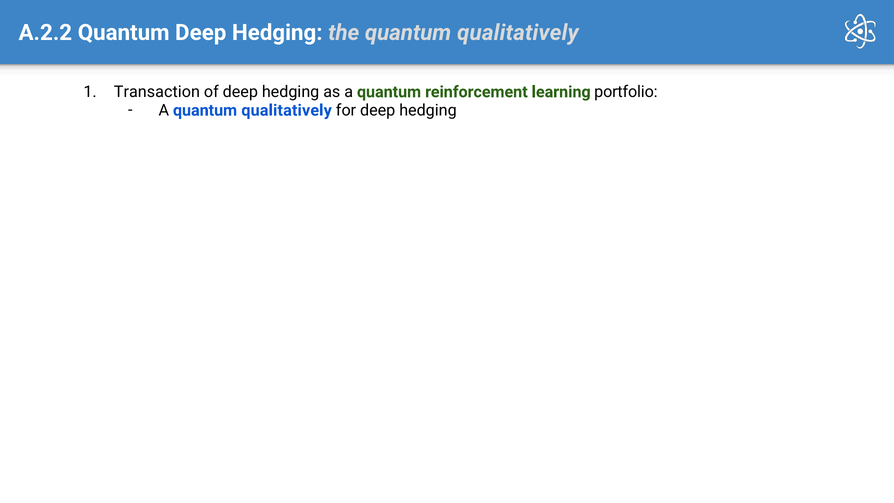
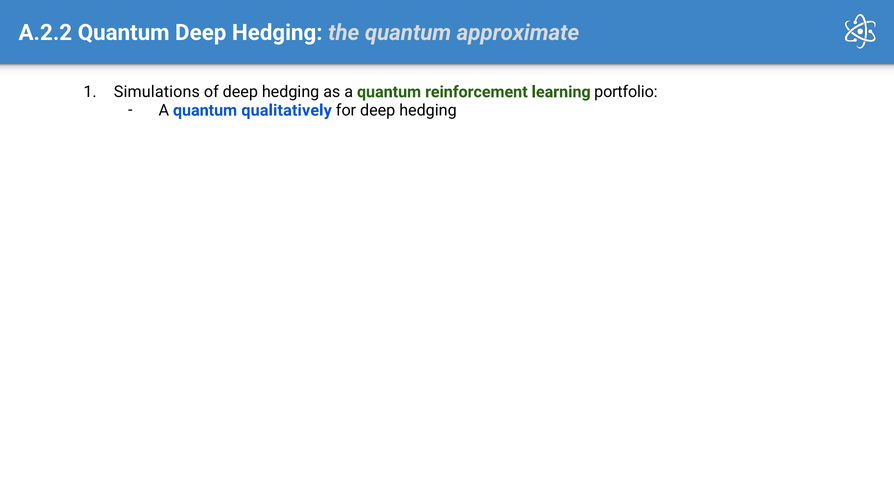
the quantum qualitatively: qualitatively -> approximate
Transaction: Transaction -> Simulations
